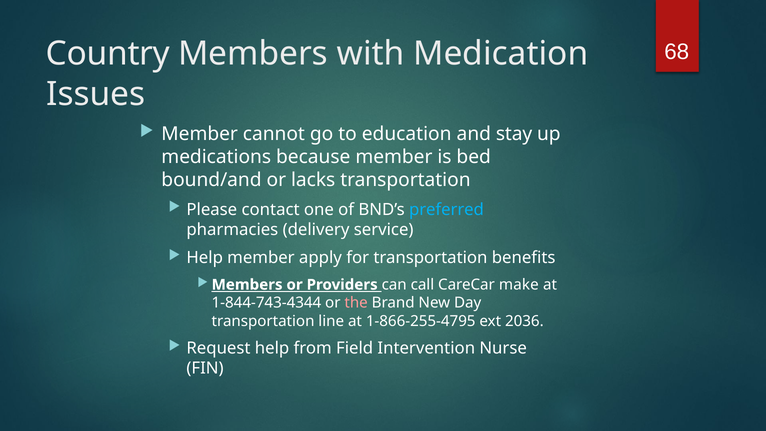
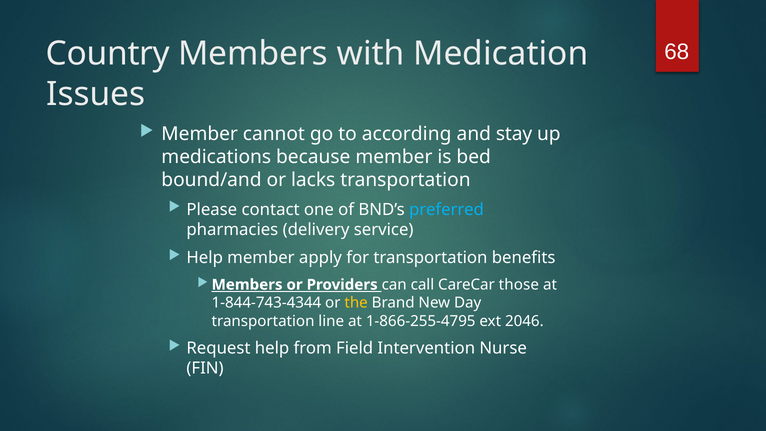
education: education -> according
make: make -> those
the colour: pink -> yellow
2036: 2036 -> 2046
